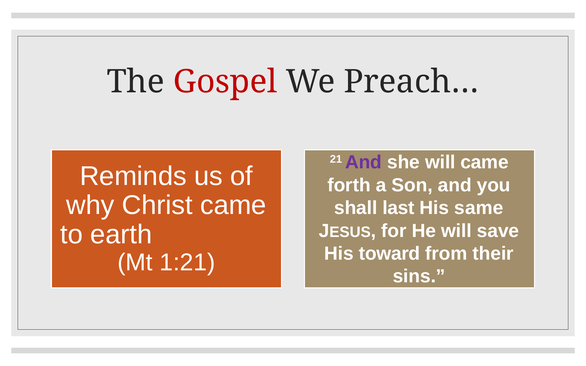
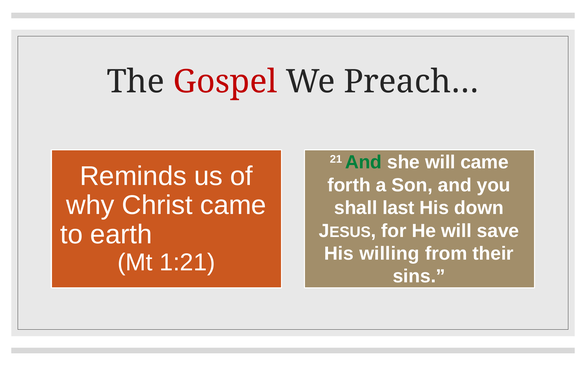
And at (364, 162) colour: purple -> green
same: same -> down
toward: toward -> willing
